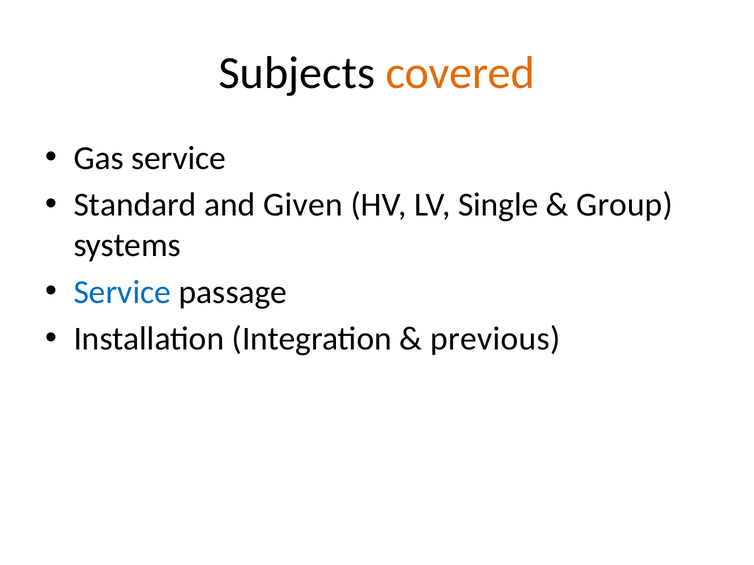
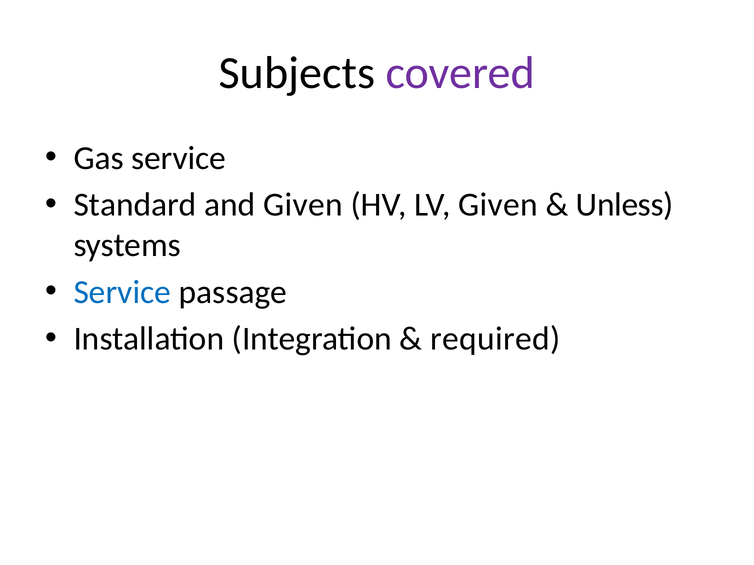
covered colour: orange -> purple
LV Single: Single -> Given
Group: Group -> Unless
previous: previous -> required
